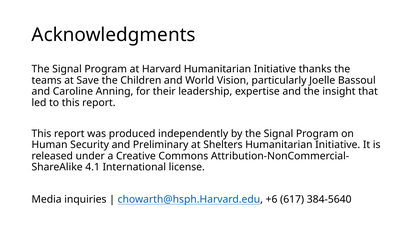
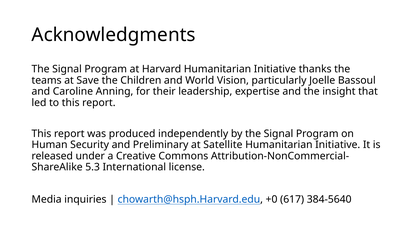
Shelters: Shelters -> Satellite
4.1: 4.1 -> 5.3
+6: +6 -> +0
